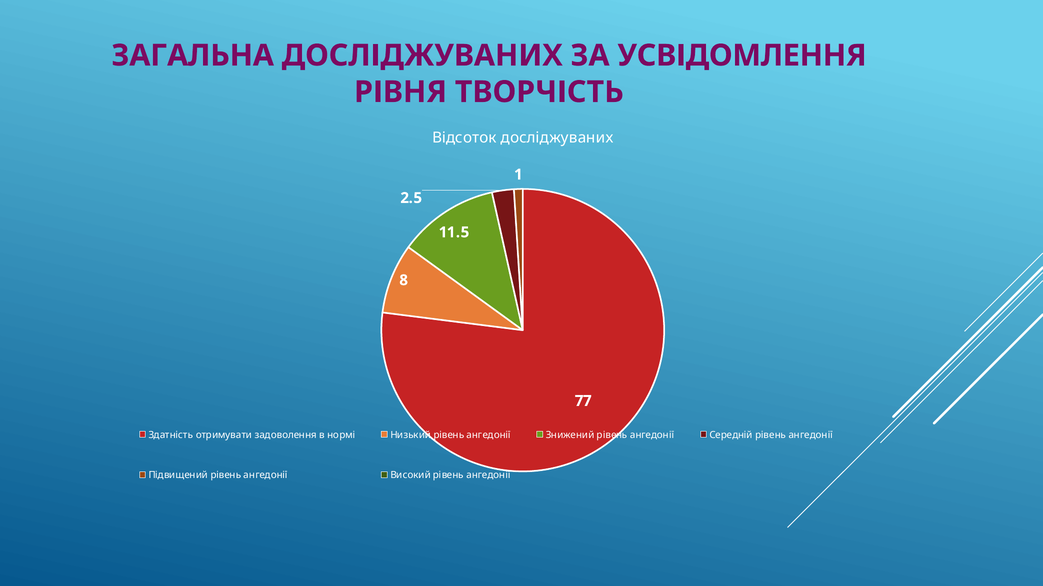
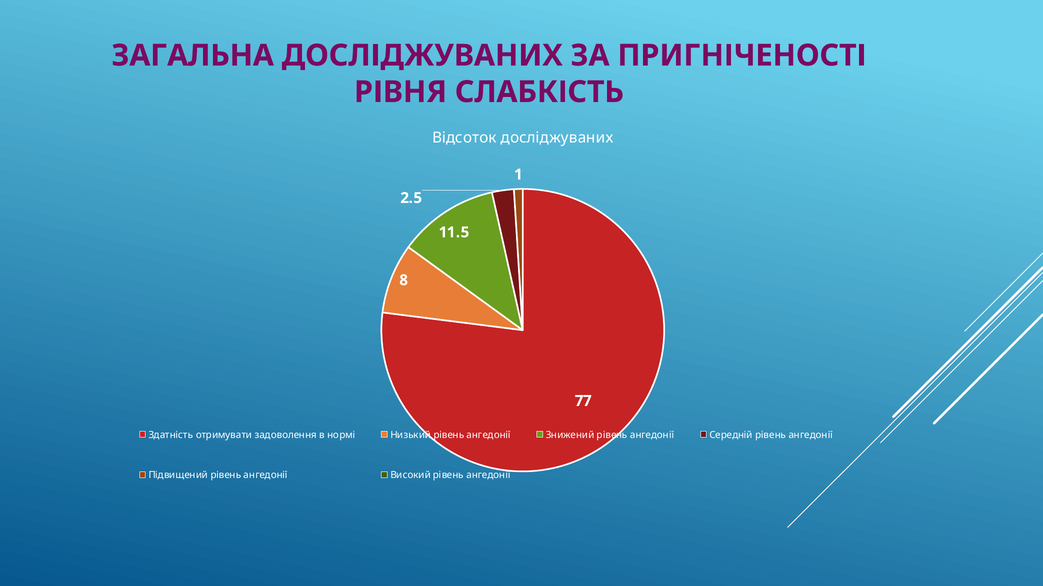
УСВІДОМЛЕННЯ: УСВІДОМЛЕННЯ -> ПРИГНІЧЕНОСТІ
ТВОРЧІСТЬ: ТВОРЧІСТЬ -> СЛАБКІСТЬ
